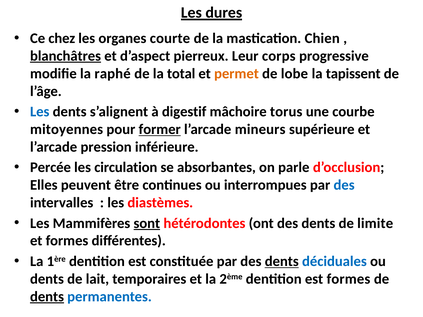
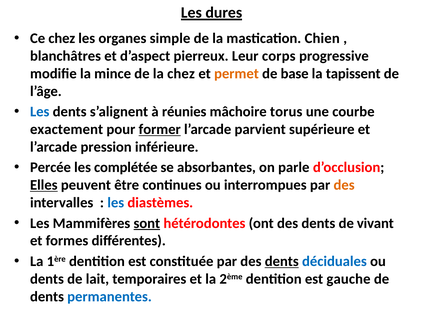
courte: courte -> simple
blanchâtres underline: present -> none
raphé: raphé -> mince
la total: total -> chez
lobe: lobe -> base
digestif: digestif -> réunies
mitoyennes: mitoyennes -> exactement
mineurs: mineurs -> parvient
circulation: circulation -> complétée
Elles underline: none -> present
des at (344, 185) colour: blue -> orange
les at (116, 203) colour: black -> blue
limite: limite -> vivant
est formes: formes -> gauche
dents at (47, 297) underline: present -> none
